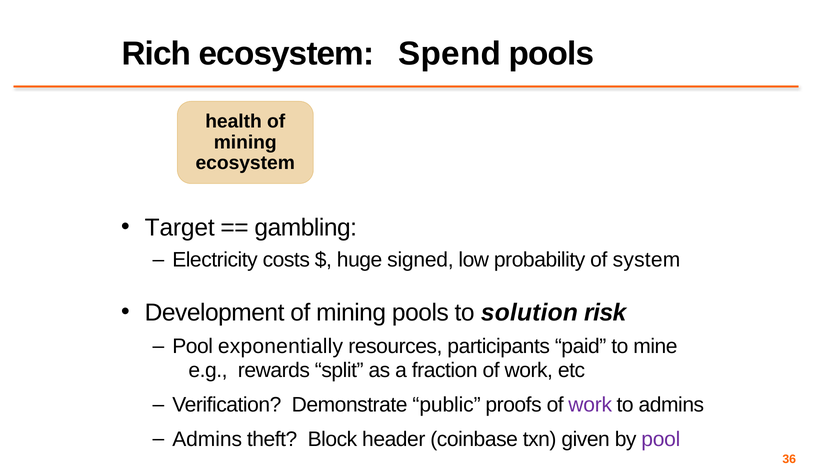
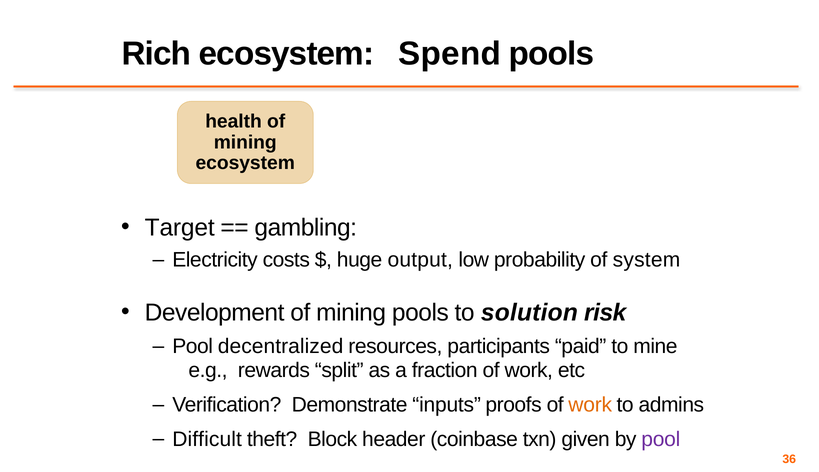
signed: signed -> output
exponentially: exponentially -> decentralized
public: public -> inputs
work at (590, 405) colour: purple -> orange
Admins at (207, 440): Admins -> Difficult
